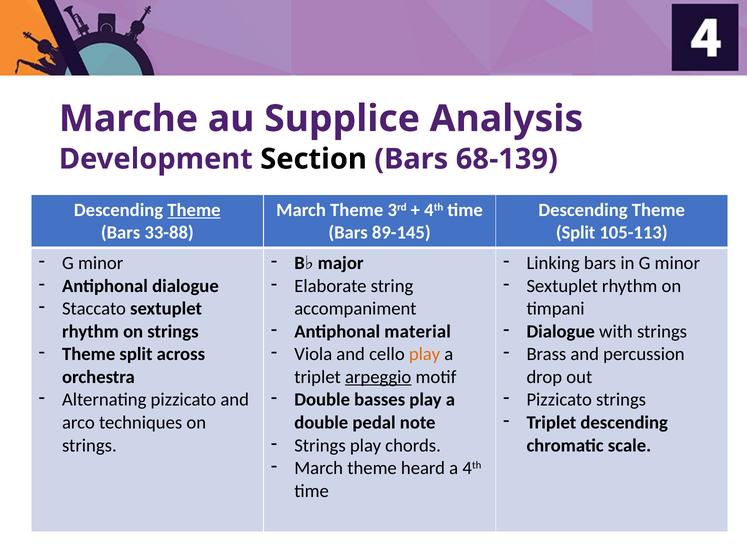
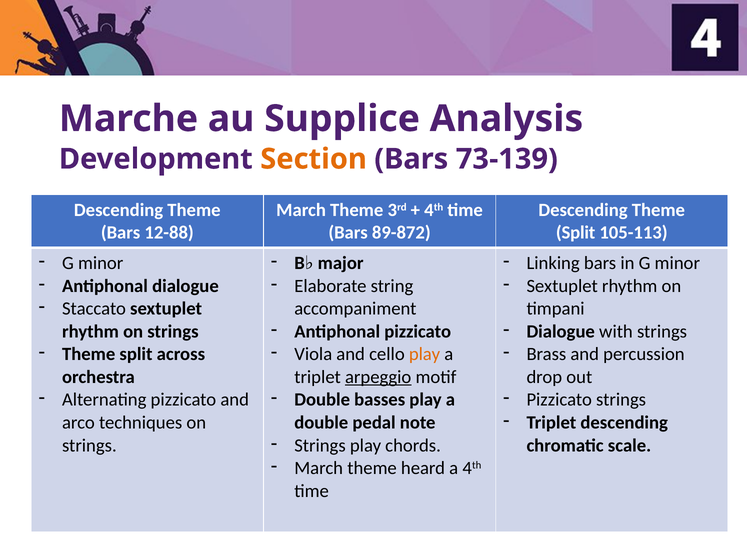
Section colour: black -> orange
68-139: 68-139 -> 73-139
Theme at (194, 210) underline: present -> none
33-88: 33-88 -> 12-88
89-145: 89-145 -> 89-872
Antiphonal material: material -> pizzicato
